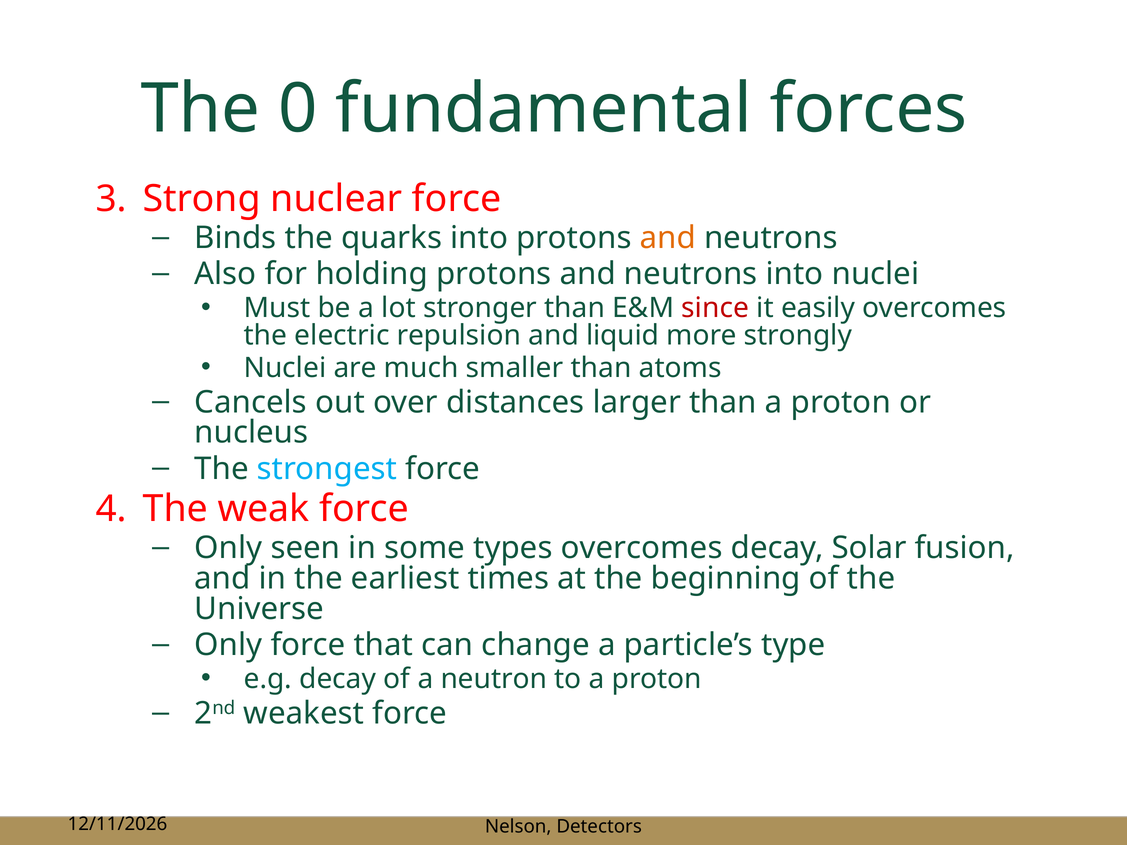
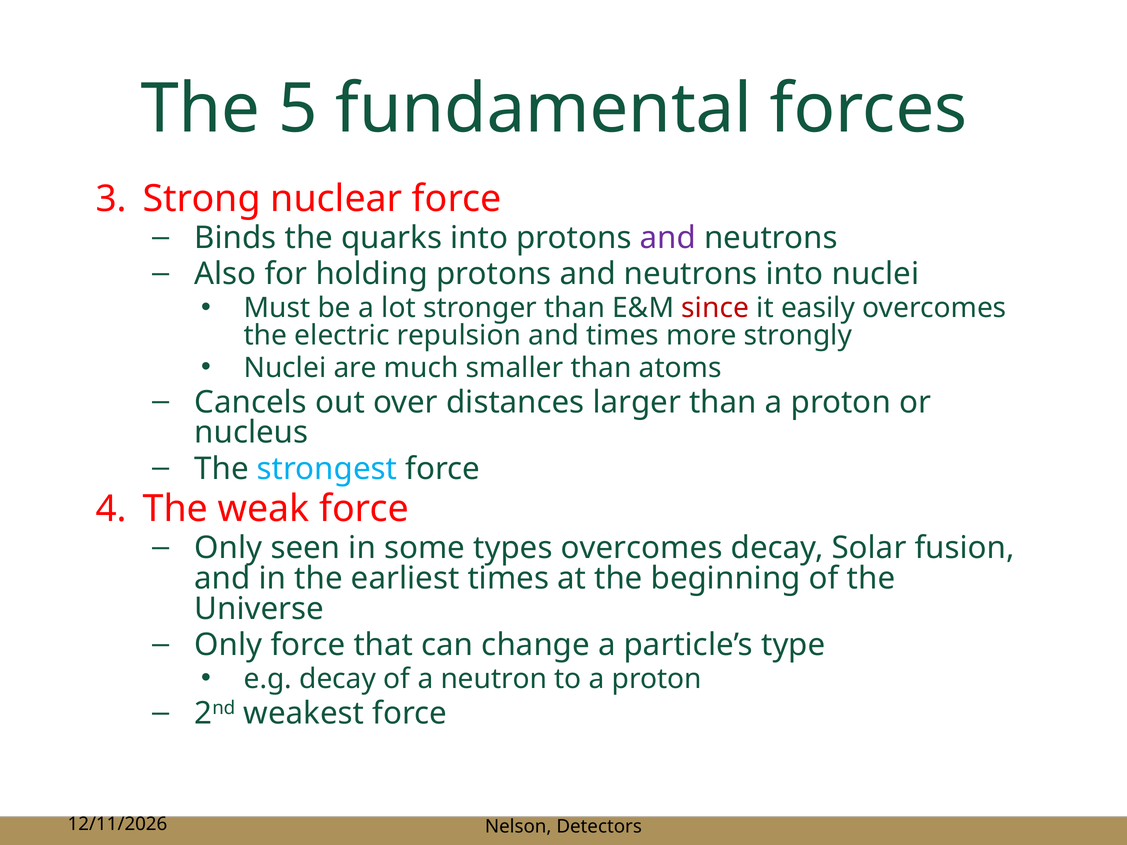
0: 0 -> 5
and at (668, 238) colour: orange -> purple
and liquid: liquid -> times
